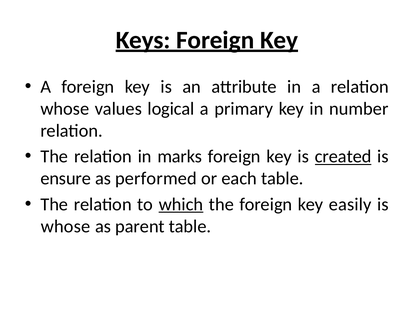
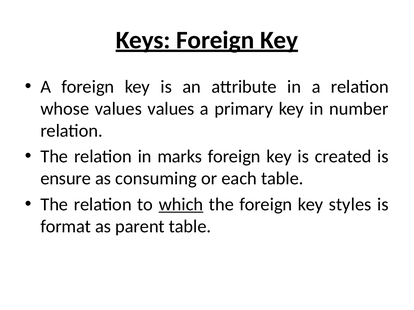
values logical: logical -> values
created underline: present -> none
performed: performed -> consuming
easily: easily -> styles
whose at (66, 227): whose -> format
